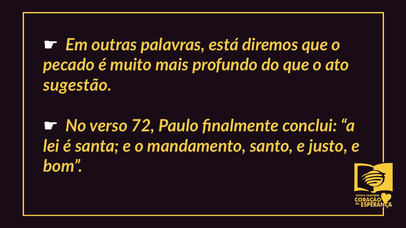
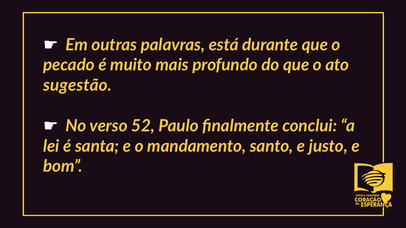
diremos: diremos -> durante
72: 72 -> 52
